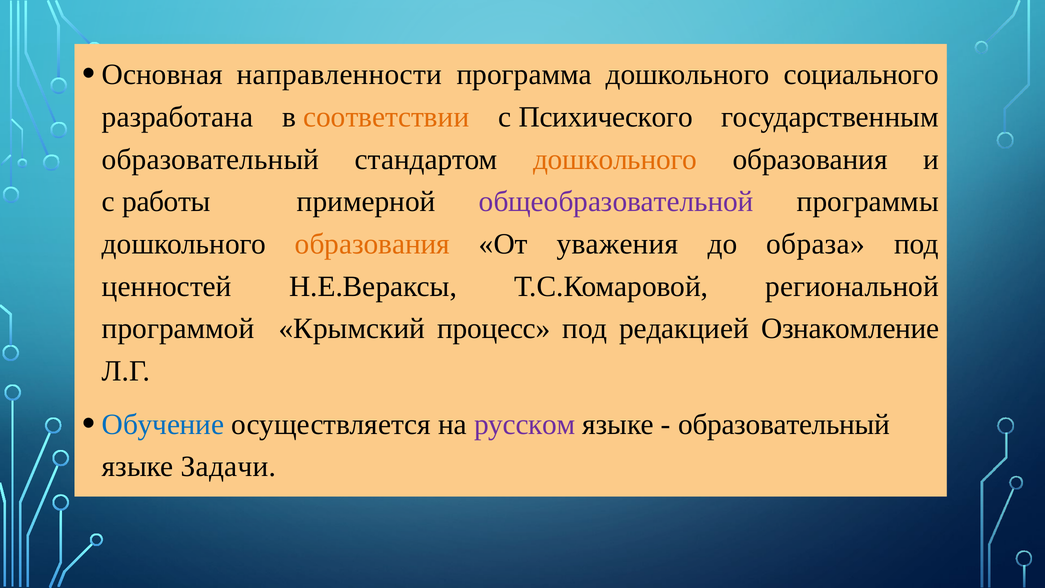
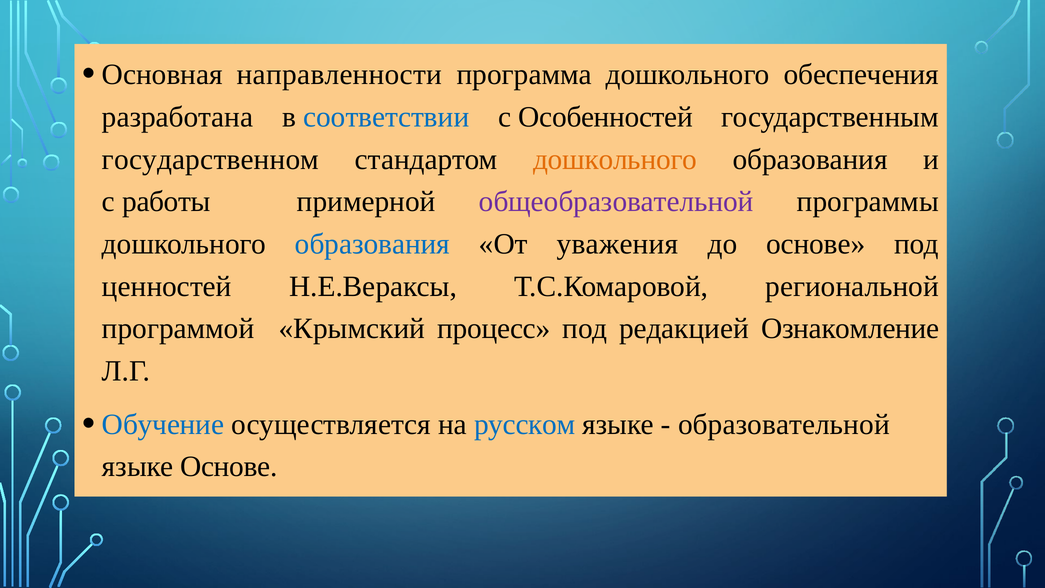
социального: социального -> обеспечения
соответствии colour: orange -> blue
Психического: Психического -> Особенностей
образовательный at (211, 159): образовательный -> государственном
образования at (372, 244) colour: orange -> blue
до образа: образа -> основе
русском colour: purple -> blue
образовательный at (784, 424): образовательный -> образовательной
языке Задачи: Задачи -> Основе
